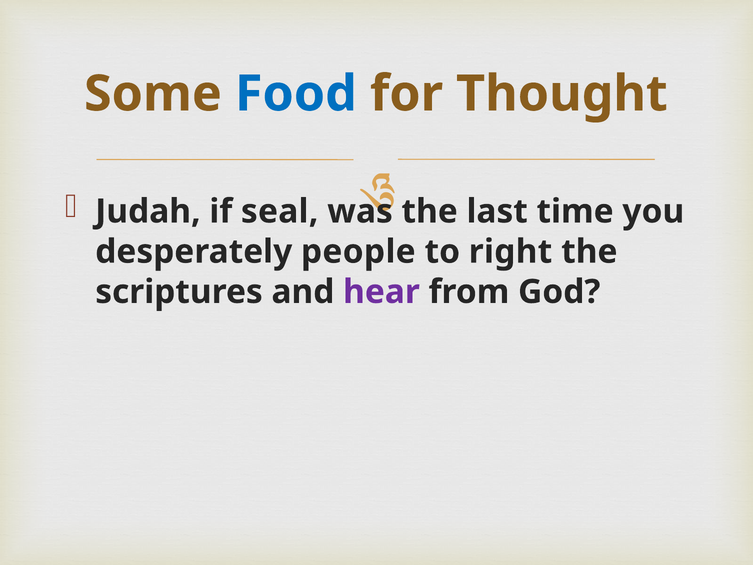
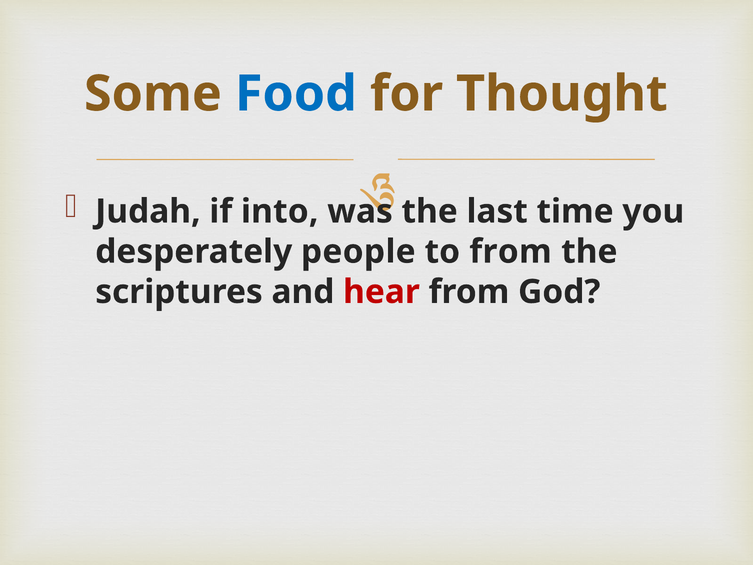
seal: seal -> into
to right: right -> from
hear colour: purple -> red
